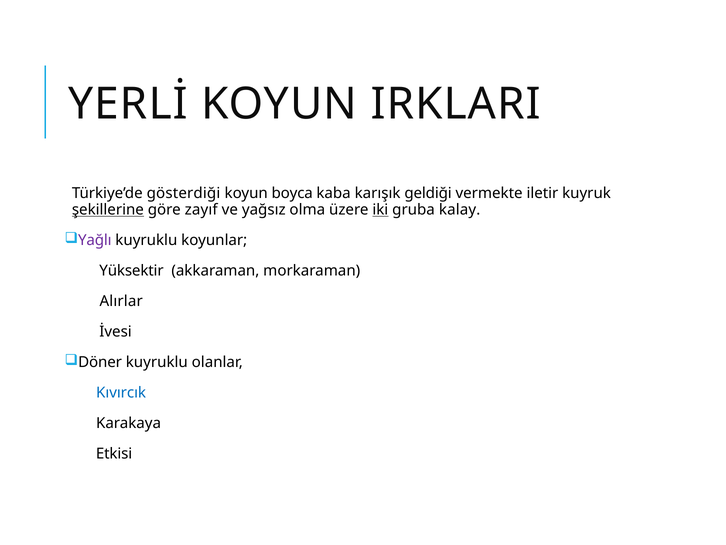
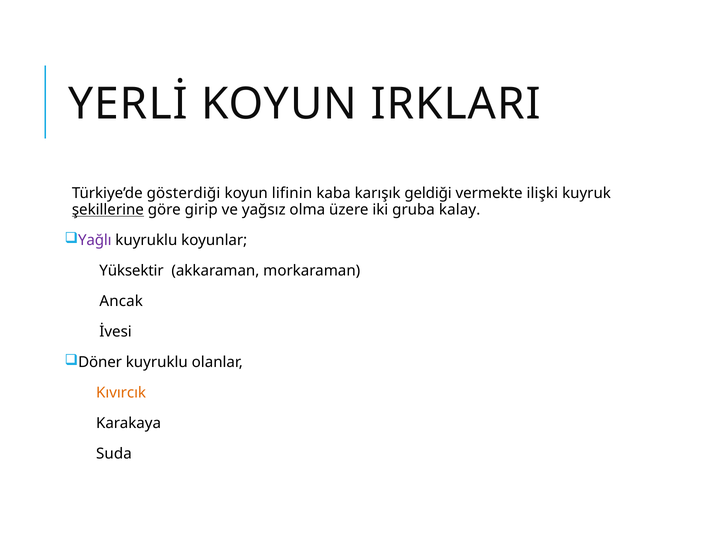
boyca: boyca -> lifinin
iletir: iletir -> ilişki
zayıf: zayıf -> girip
iki underline: present -> none
Alırlar: Alırlar -> Ancak
Kıvırcık colour: blue -> orange
Etkisi: Etkisi -> Suda
